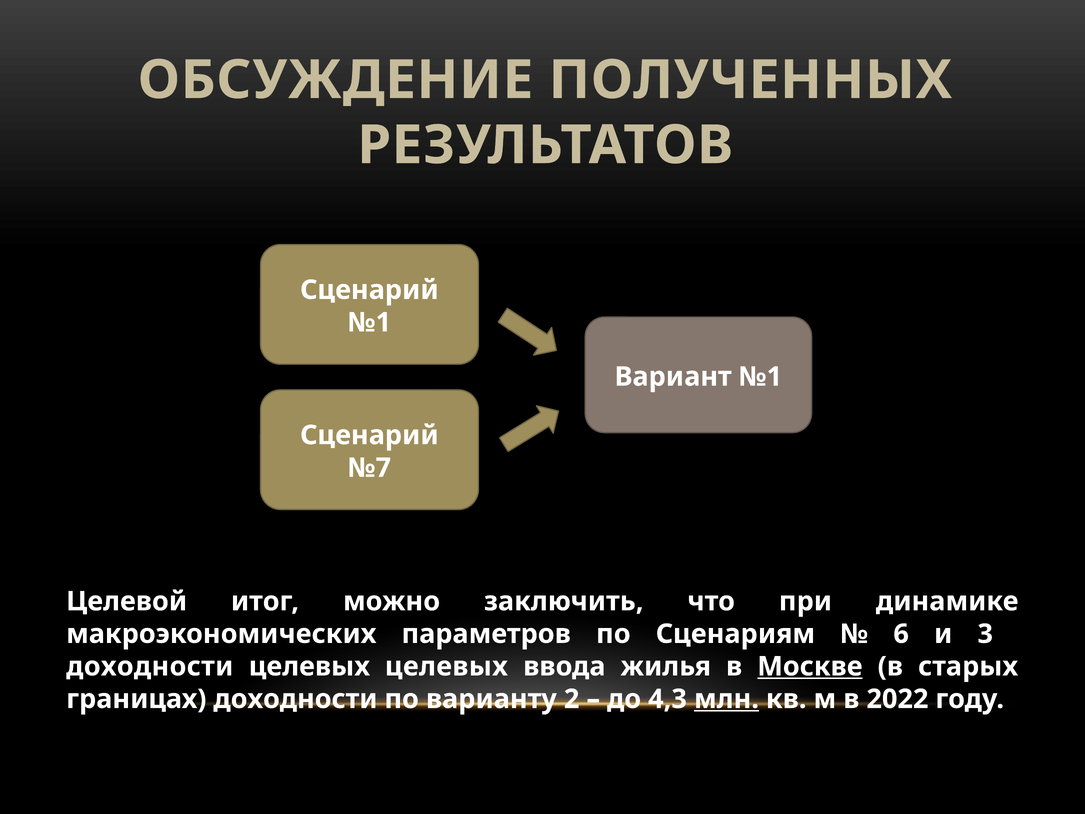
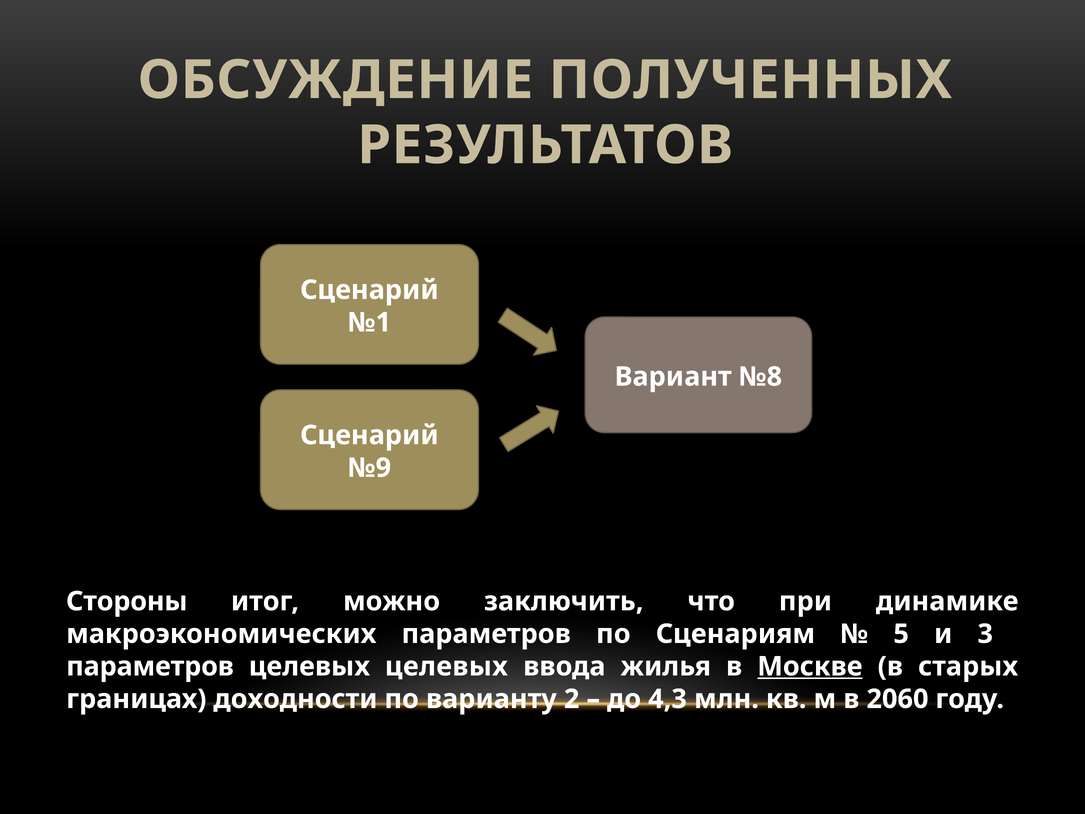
Вариант №1: №1 -> №8
№7: №7 -> №9
Целевой: Целевой -> Стороны
6: 6 -> 5
доходности at (150, 666): доходности -> параметров
млн underline: present -> none
2022: 2022 -> 2060
